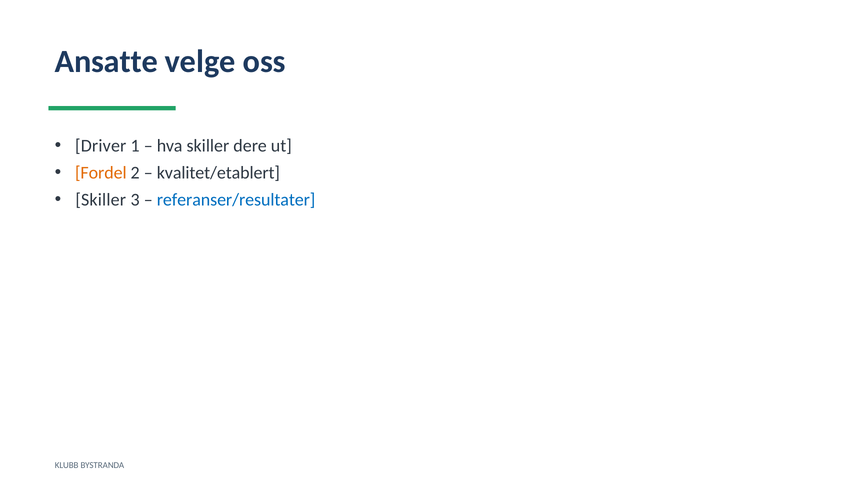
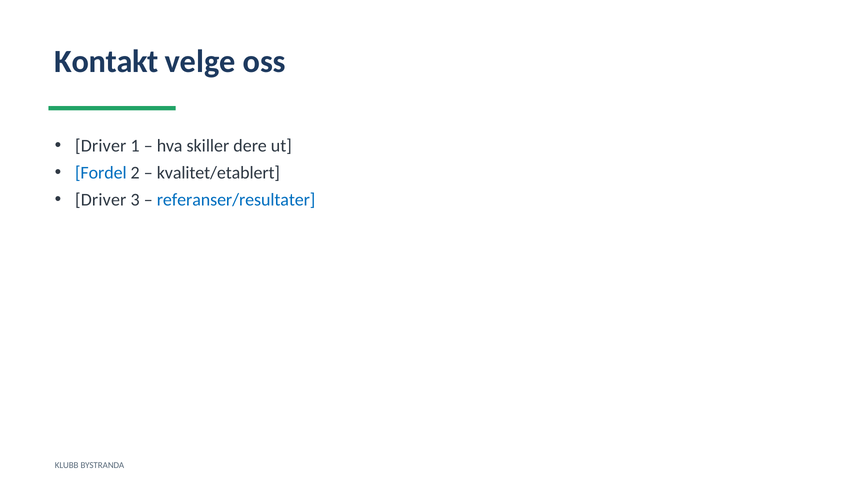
Ansatte: Ansatte -> Kontakt
Fordel colour: orange -> blue
Skiller at (101, 200): Skiller -> Driver
